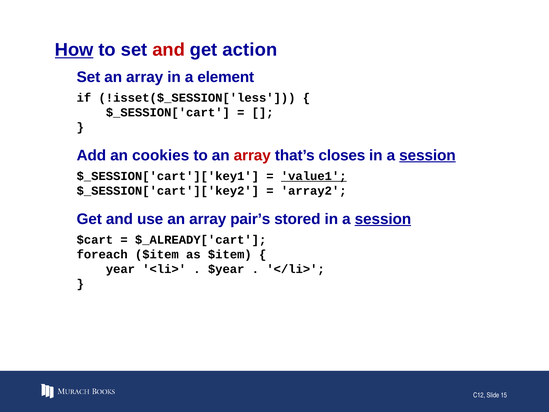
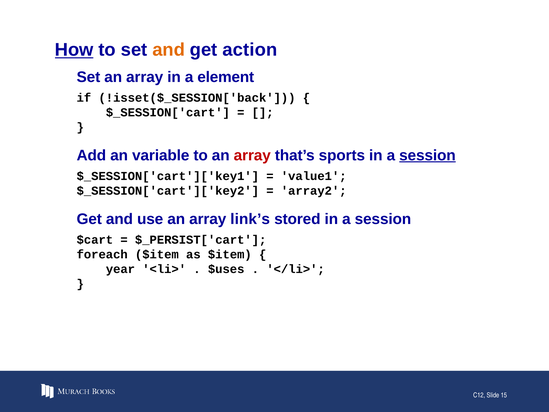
and at (169, 50) colour: red -> orange
!isset($_SESSION['less: !isset($_SESSION['less -> !isset($_SESSION['back
cookies: cookies -> variable
closes: closes -> sports
value1 underline: present -> none
pair’s: pair’s -> link’s
session at (383, 219) underline: present -> none
$_ALREADY['cart: $_ALREADY['cart -> $_PERSIST['cart
$year: $year -> $uses
